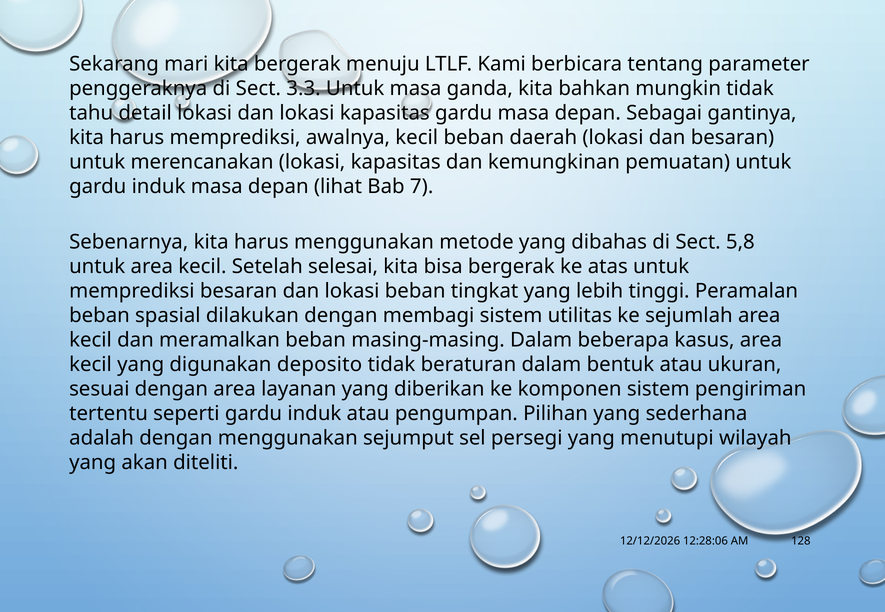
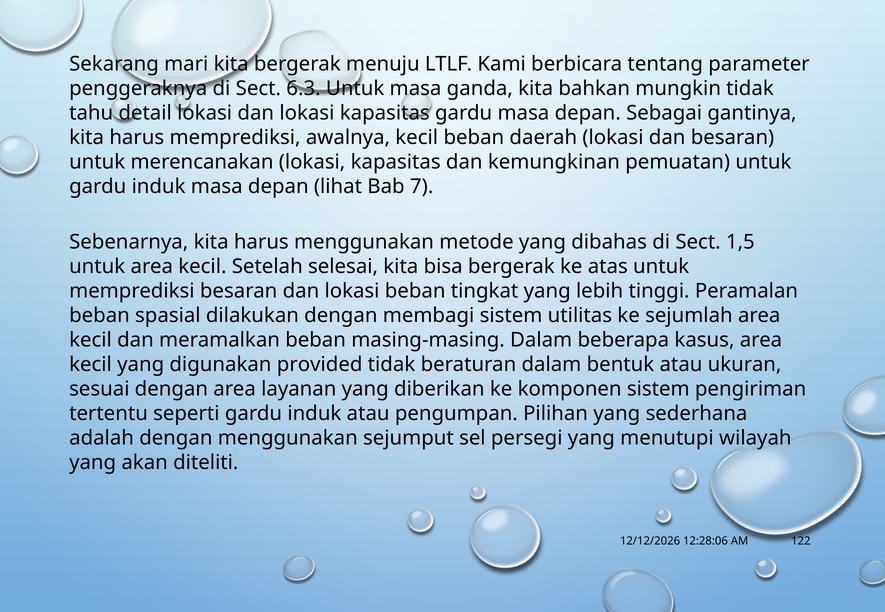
3.3: 3.3 -> 6.3
5,8: 5,8 -> 1,5
deposito: deposito -> provided
128: 128 -> 122
